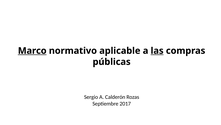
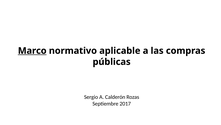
las underline: present -> none
